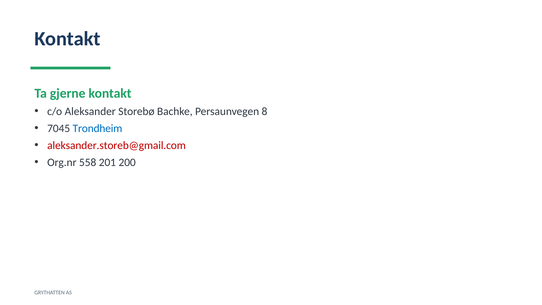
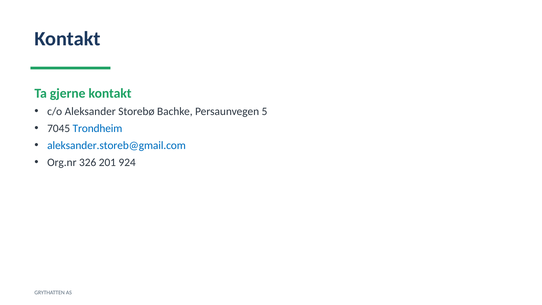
8: 8 -> 5
aleksander.storeb@gmail.com colour: red -> blue
558: 558 -> 326
200: 200 -> 924
